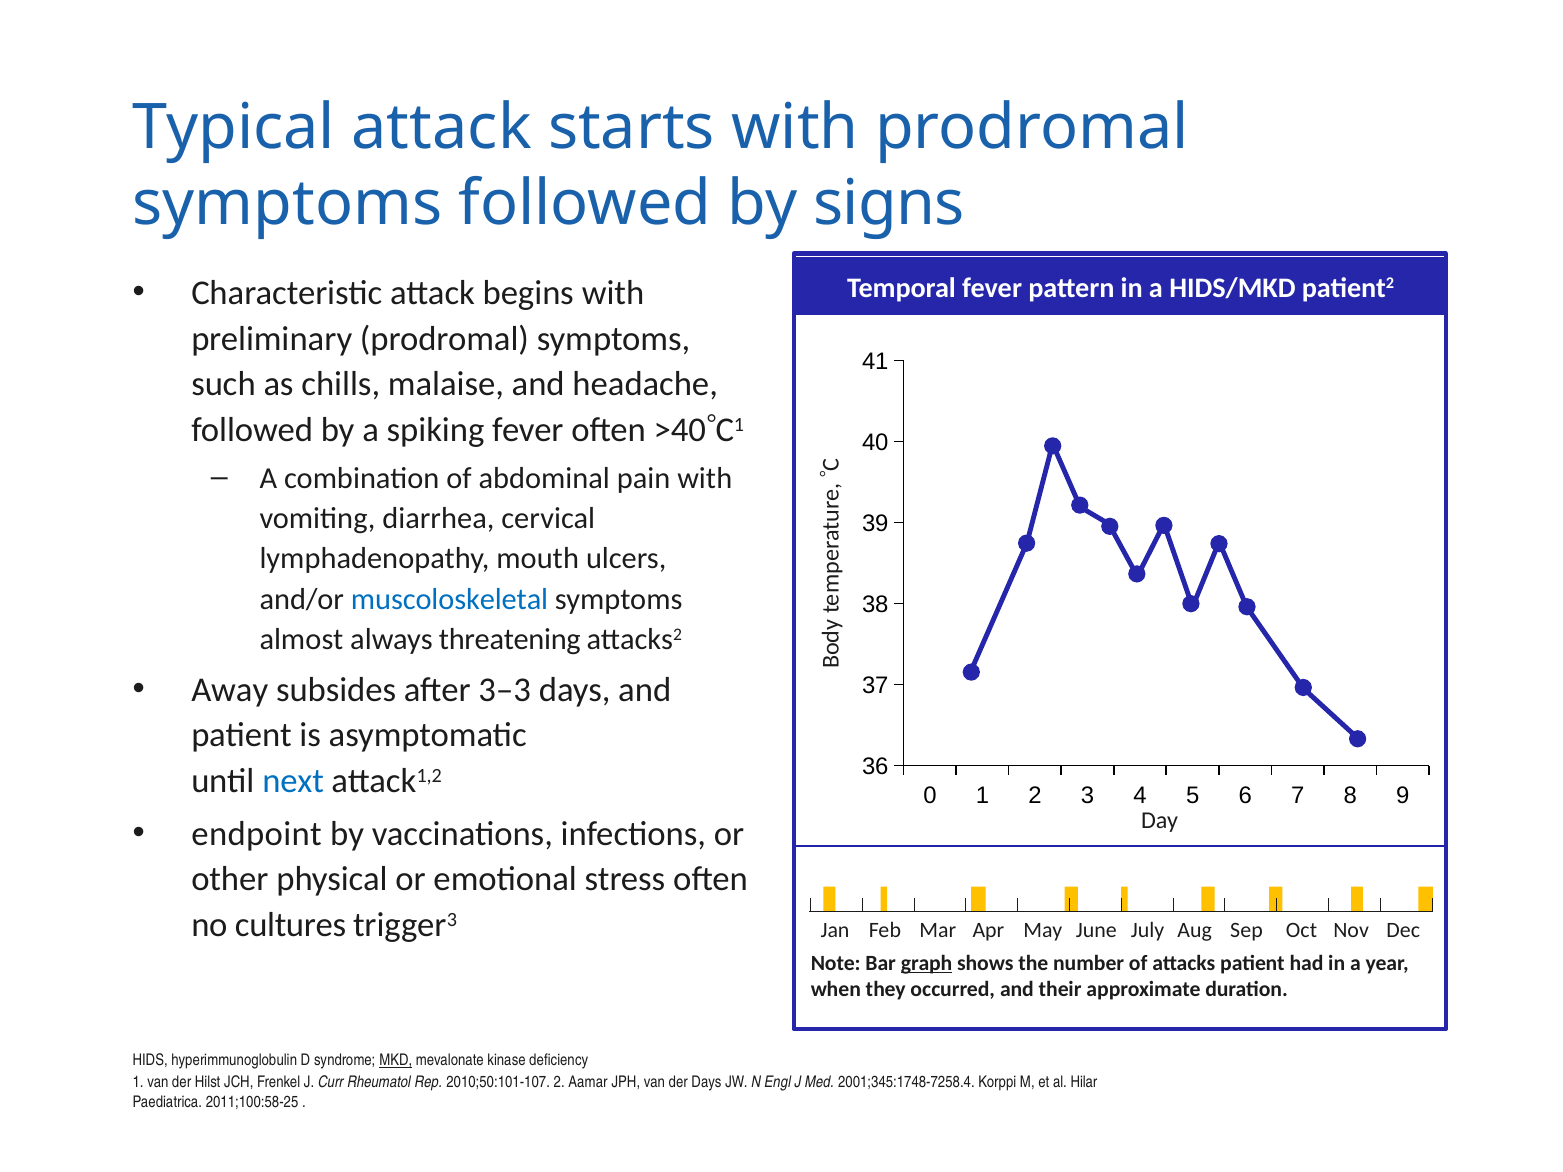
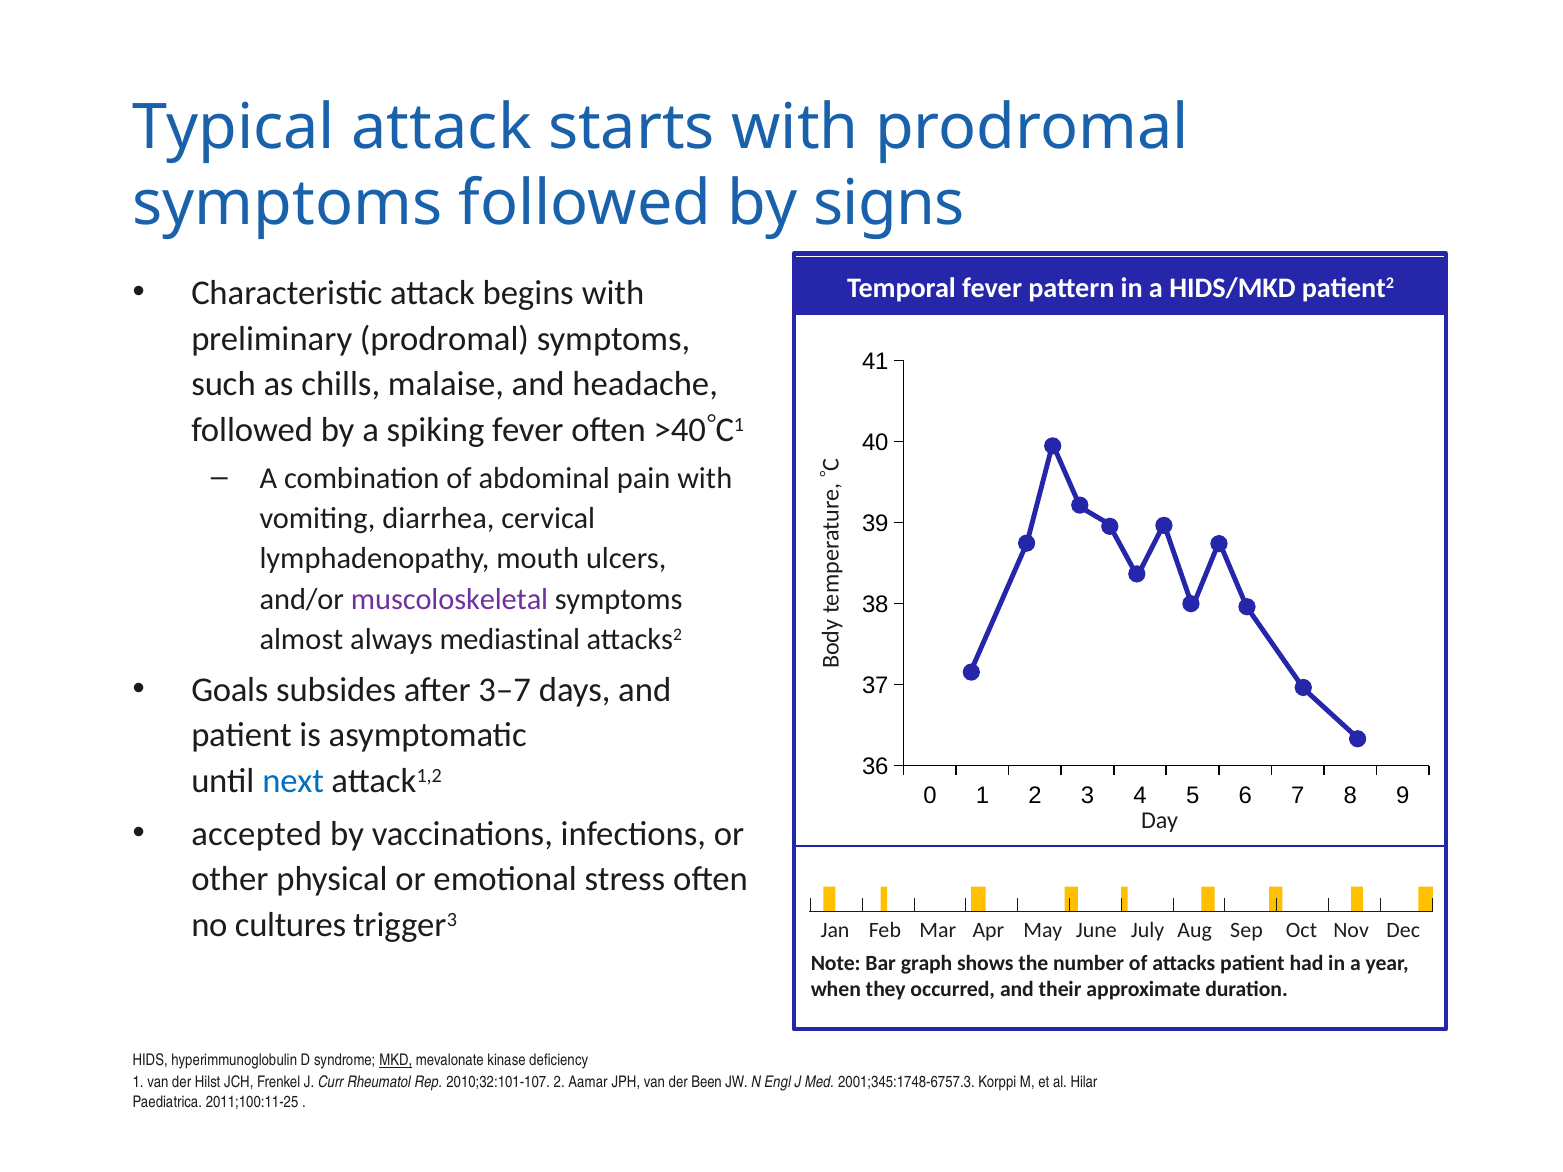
muscoloskeletal colour: blue -> purple
threatening: threatening -> mediastinal
Away: Away -> Goals
3‒3: 3‒3 -> 3‒7
endpoint: endpoint -> accepted
graph underline: present -> none
2010;50:101-107: 2010;50:101-107 -> 2010;32:101-107
der Days: Days -> Been
2001;345:1748-7258.4: 2001;345:1748-7258.4 -> 2001;345:1748-6757.3
2011;100:58-25: 2011;100:58-25 -> 2011;100:11-25
